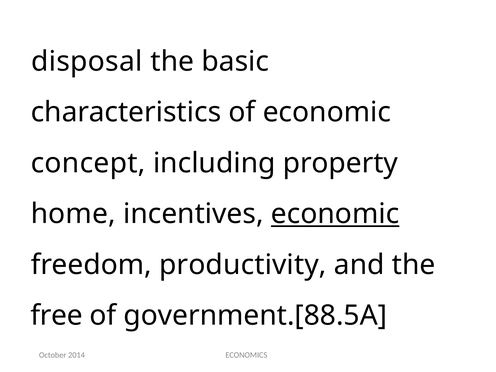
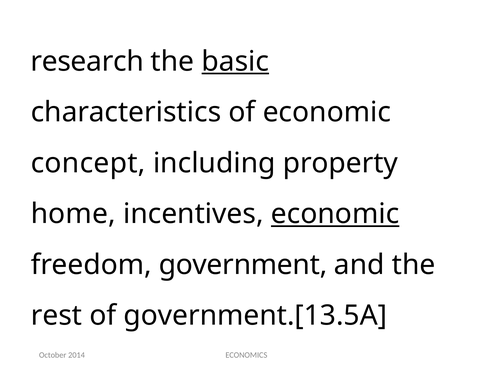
disposal: disposal -> research
basic underline: none -> present
productivity: productivity -> government
free: free -> rest
government.[88.5A: government.[88.5A -> government.[13.5A
